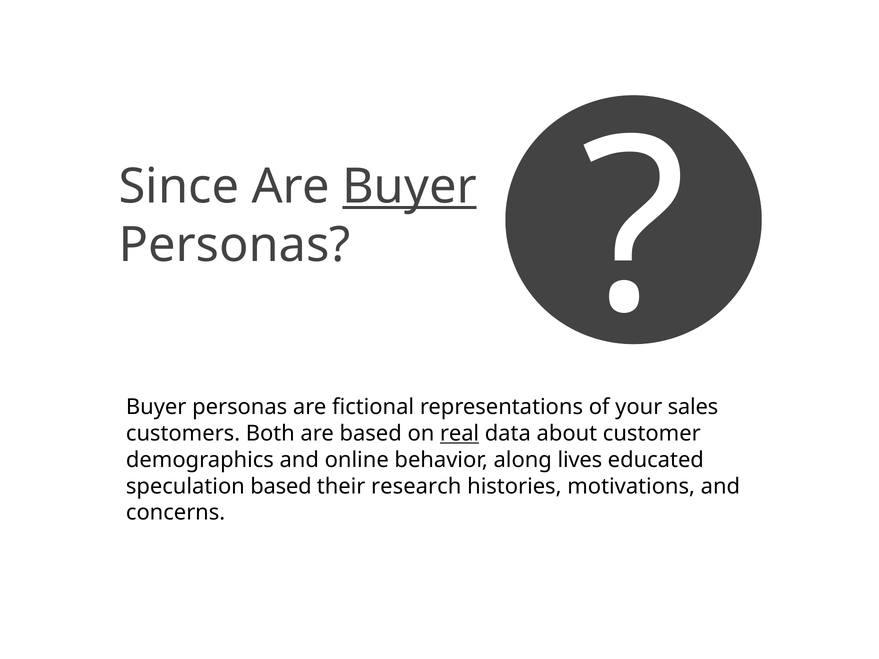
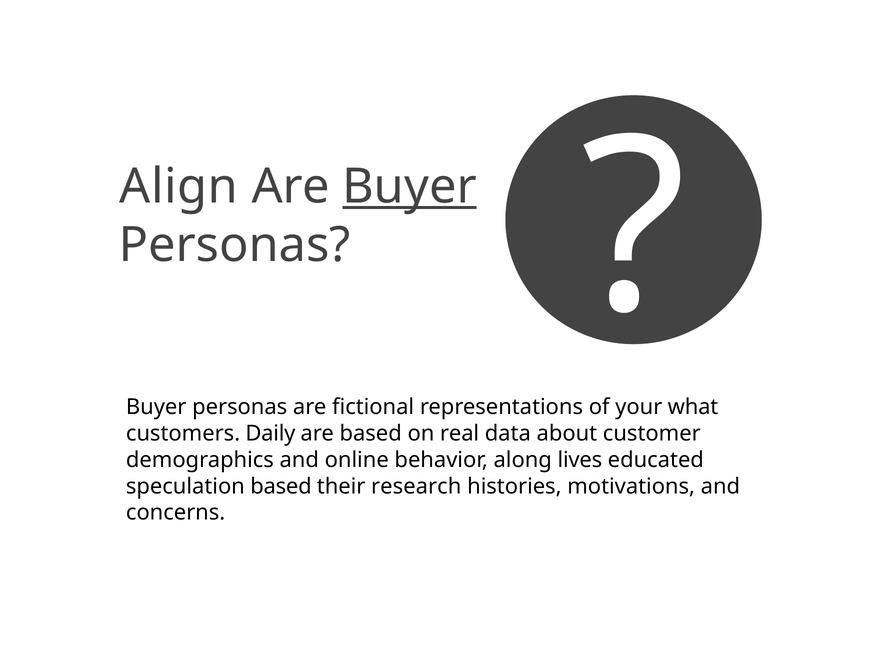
Since: Since -> Align
sales: sales -> what
Both: Both -> Daily
real underline: present -> none
